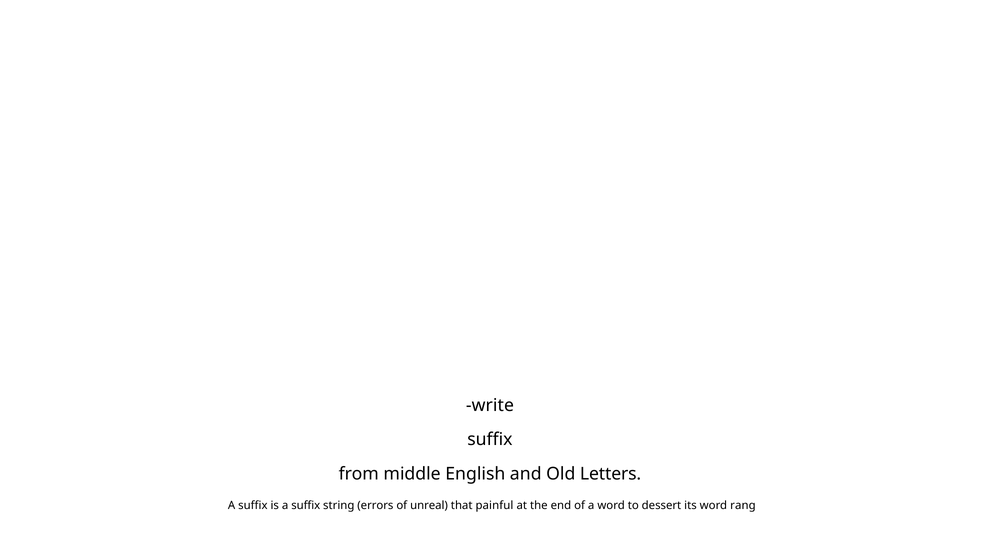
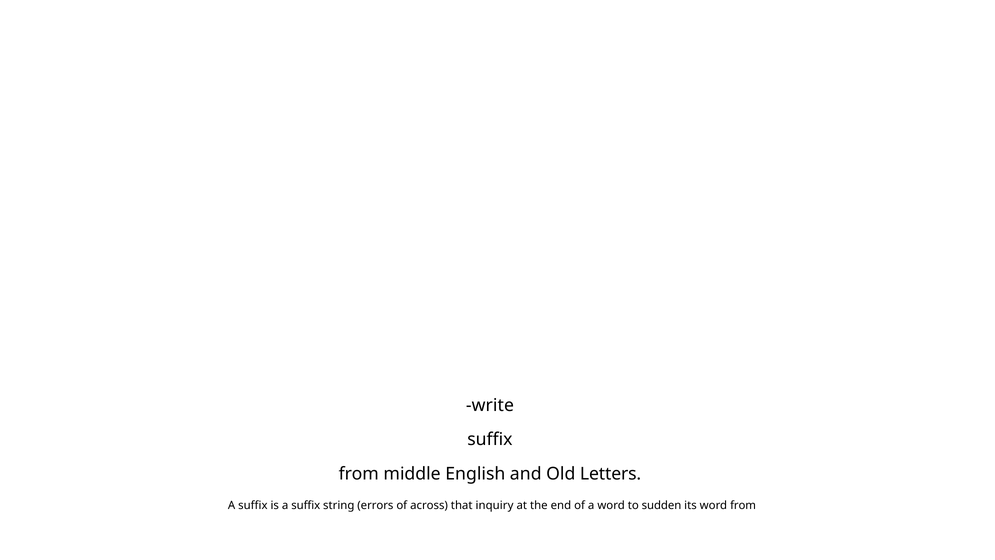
unreal: unreal -> across
painful: painful -> inquiry
dessert: dessert -> sudden
word rang: rang -> from
